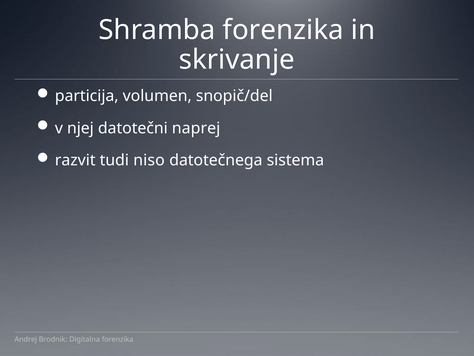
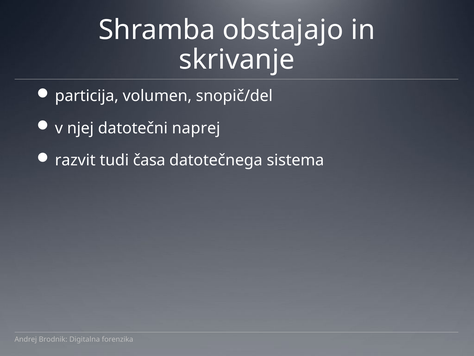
Shramba forenzika: forenzika -> obstajajo
niso: niso -> časa
